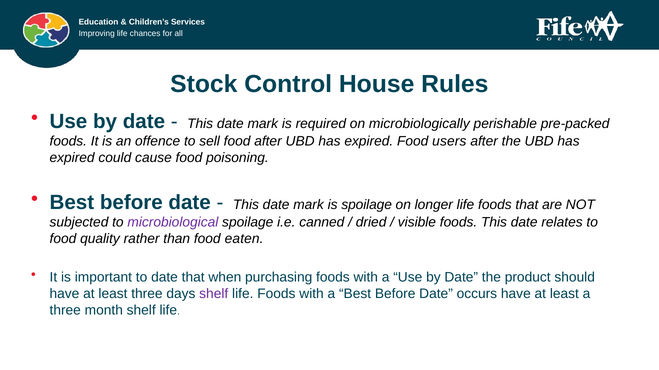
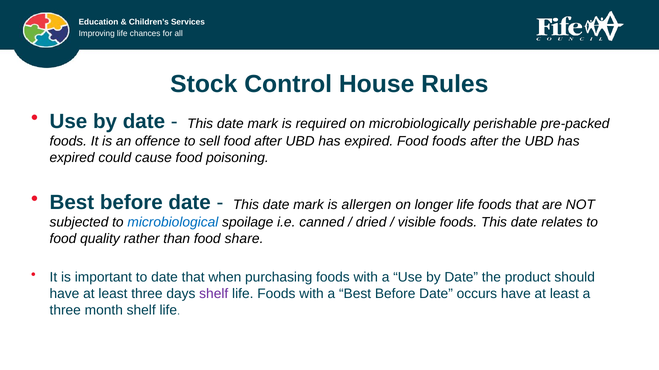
Food users: users -> foods
is spoilage: spoilage -> allergen
microbiological colour: purple -> blue
eaten: eaten -> share
